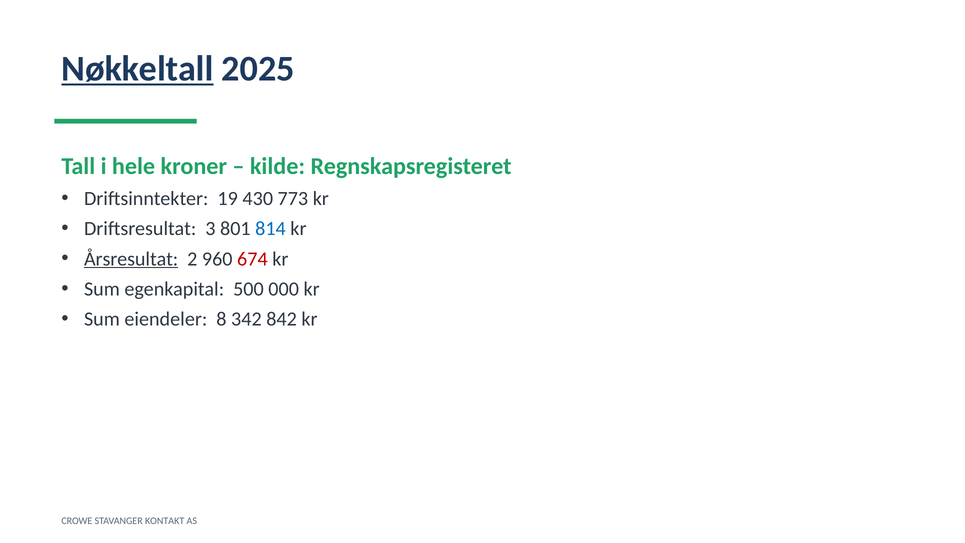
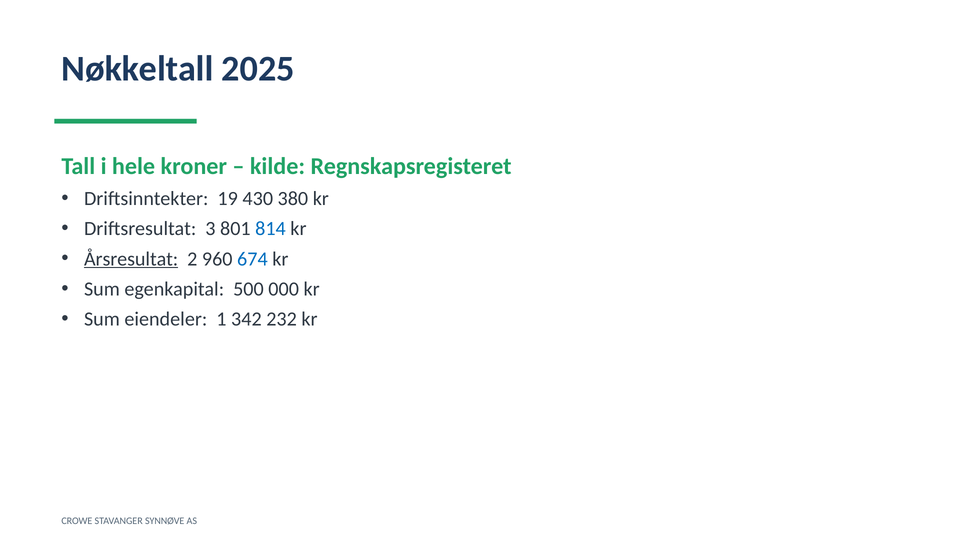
Nøkkeltall underline: present -> none
773: 773 -> 380
674 colour: red -> blue
8: 8 -> 1
842: 842 -> 232
KONTAKT: KONTAKT -> SYNNØVE
